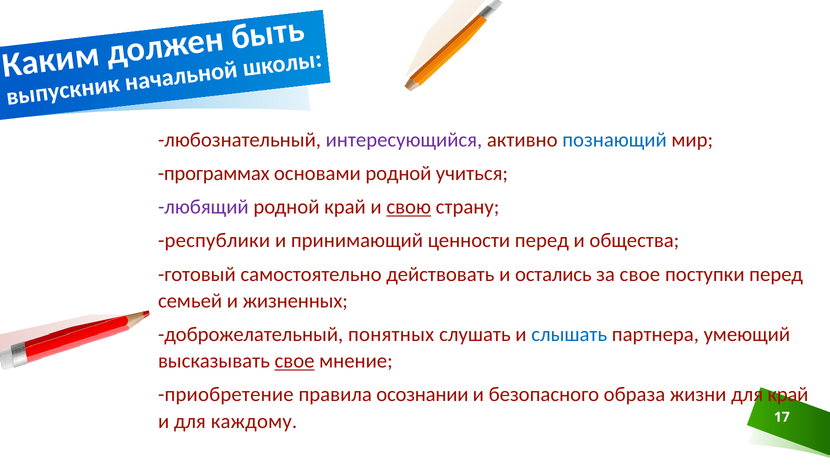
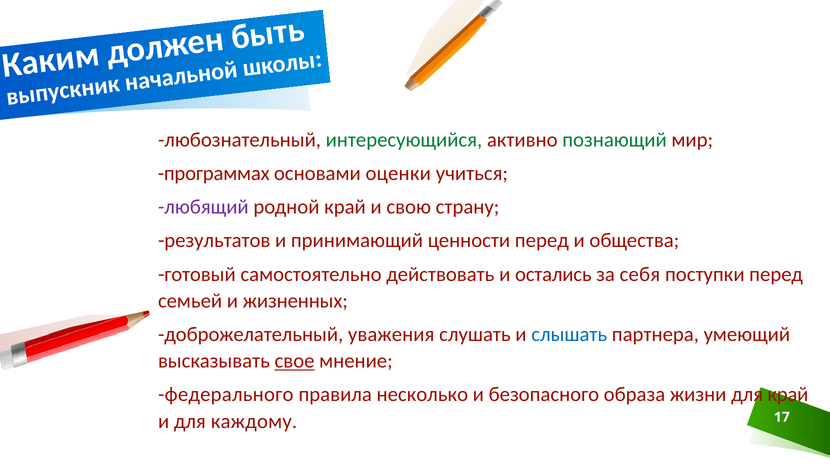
интересующийся colour: purple -> green
познающий colour: blue -> green
основами родной: родной -> оценки
свою underline: present -> none
республики: республики -> результатов
за свое: свое -> себя
понятных: понятных -> уважения
приобретение: приобретение -> федерального
осознании: осознании -> несколько
